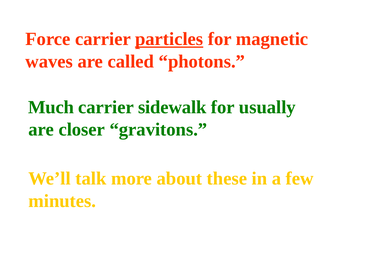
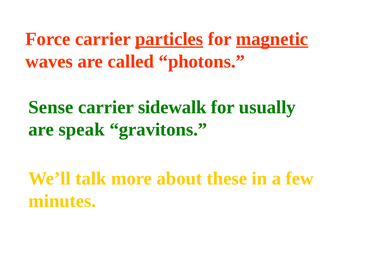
magnetic underline: none -> present
Much: Much -> Sense
closer: closer -> speak
